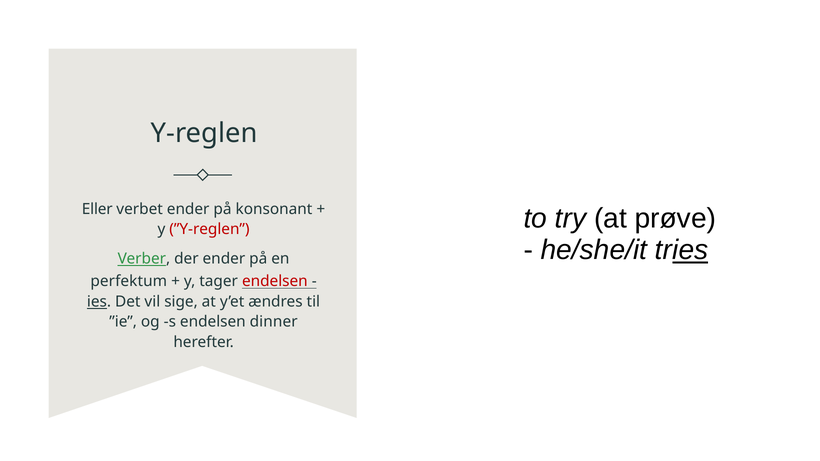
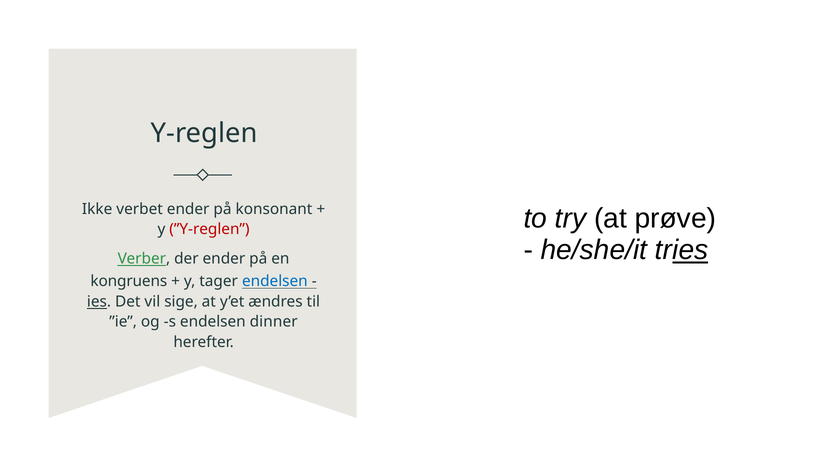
Eller: Eller -> Ikke
perfektum: perfektum -> kongruens
endelsen at (275, 281) colour: red -> blue
